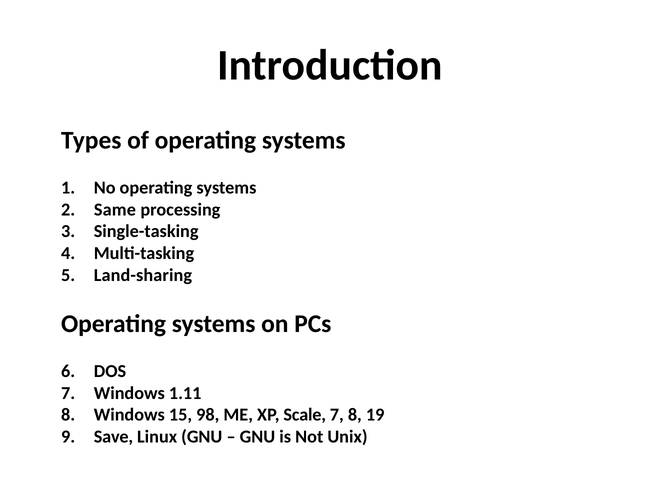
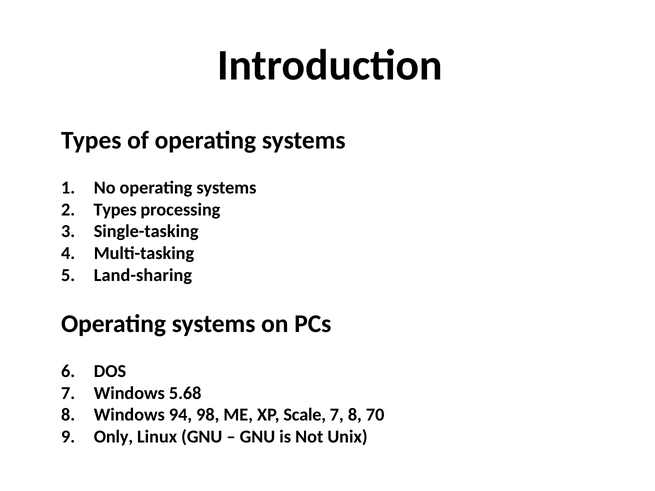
Same at (115, 210): Same -> Types
1.11: 1.11 -> 5.68
15: 15 -> 94
19: 19 -> 70
Save: Save -> Only
